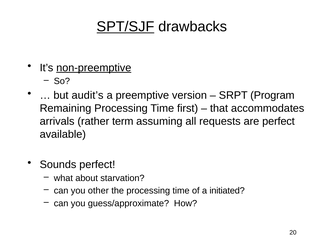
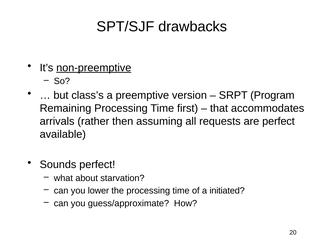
SPT/SJF underline: present -> none
audit’s: audit’s -> class’s
term: term -> then
other: other -> lower
